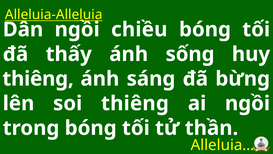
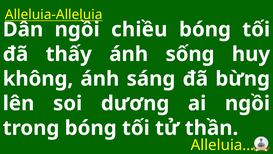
thiêng at (38, 79): thiêng -> không
soi thiêng: thiêng -> dương
